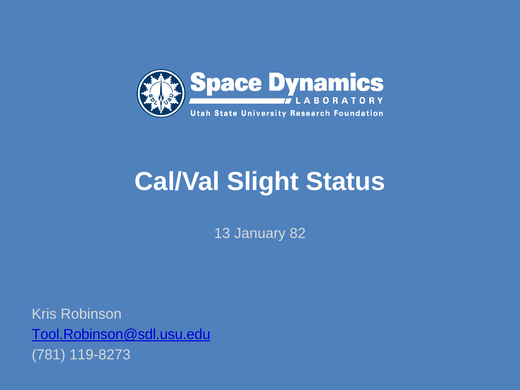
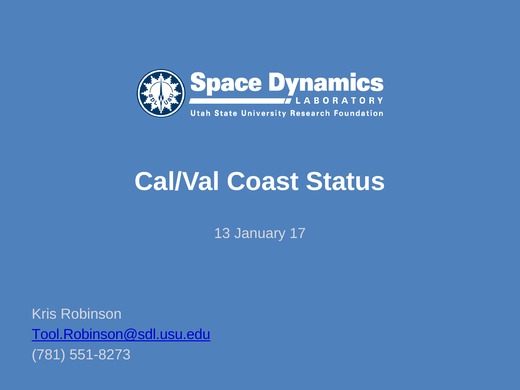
Slight: Slight -> Coast
82: 82 -> 17
119-8273: 119-8273 -> 551-8273
